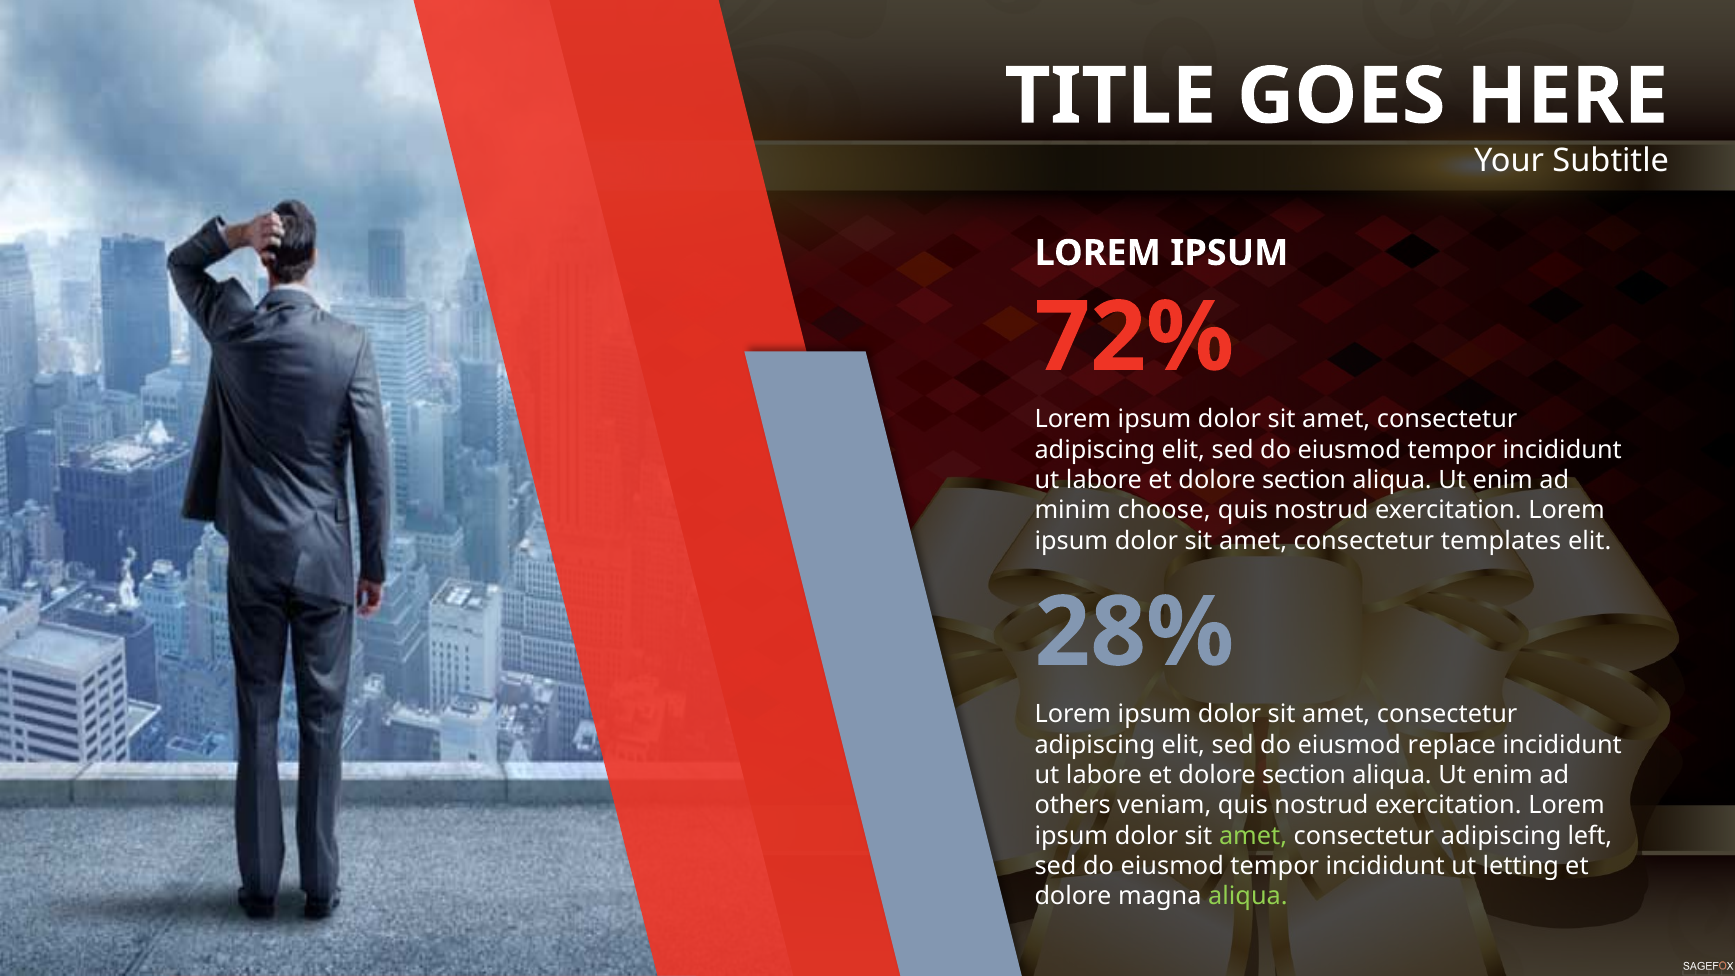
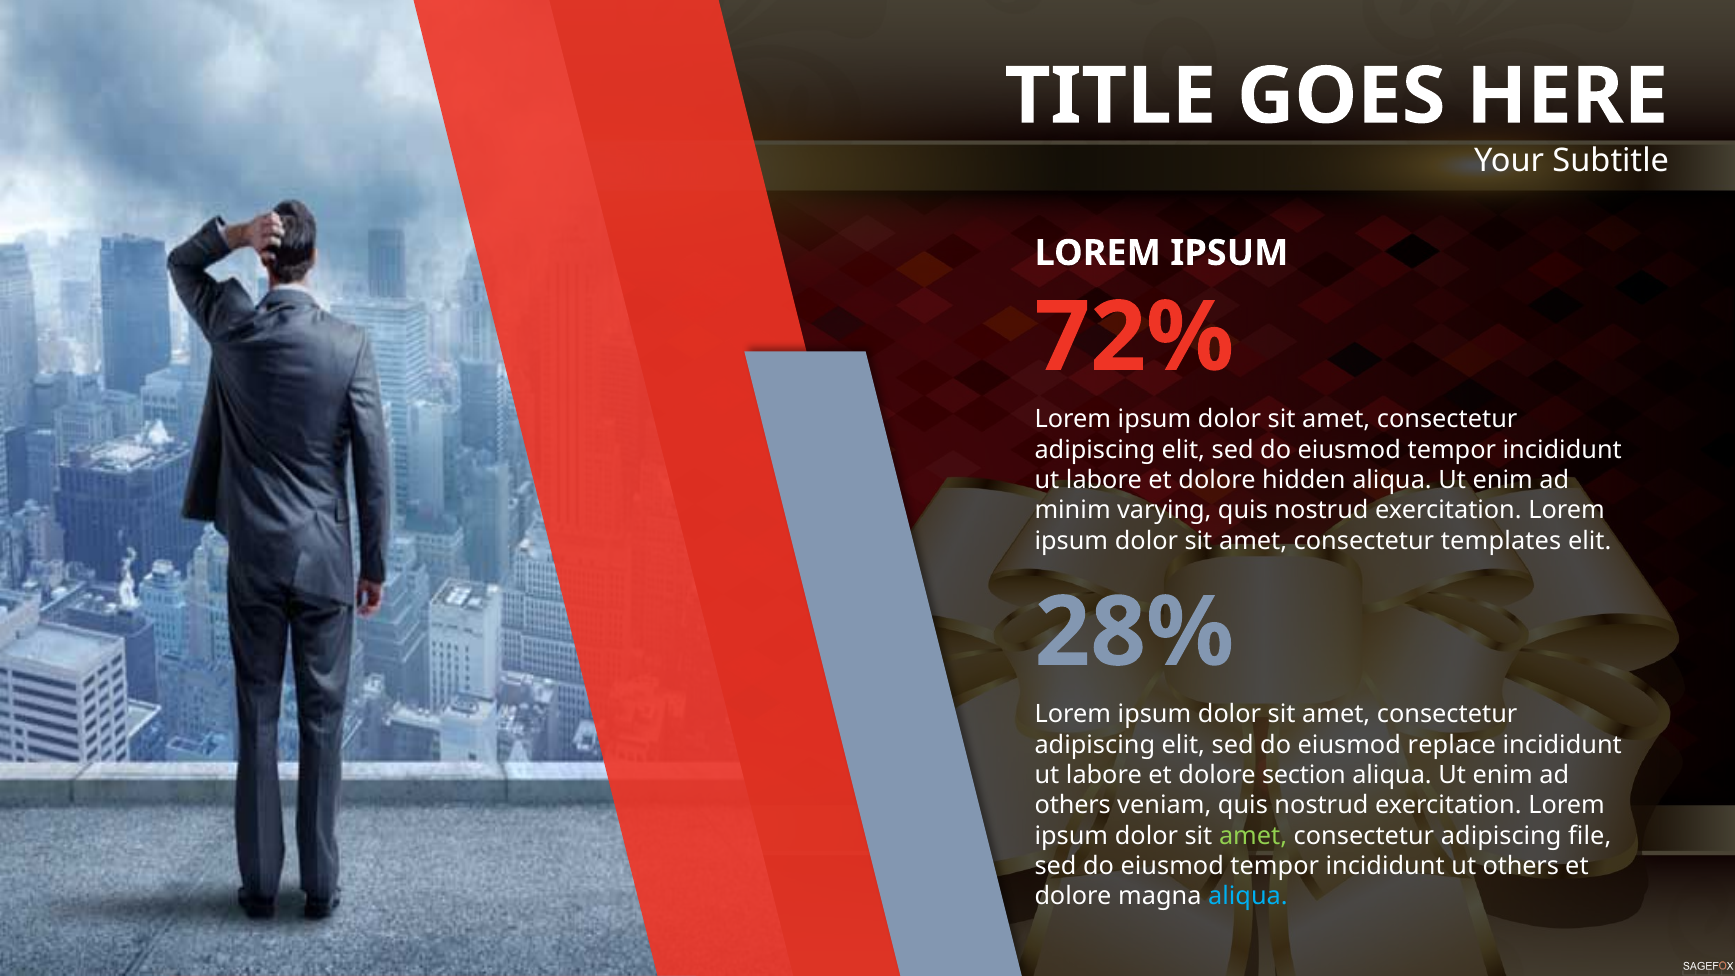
section at (1304, 480): section -> hidden
choose: choose -> varying
left: left -> file
ut letting: letting -> others
aliqua at (1248, 897) colour: light green -> light blue
